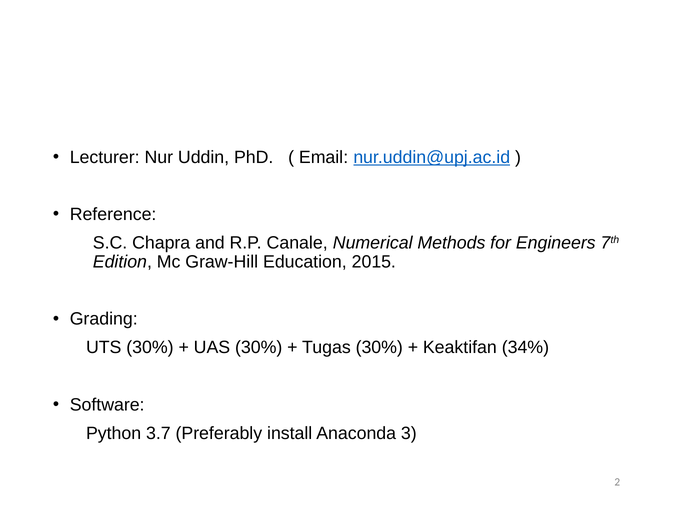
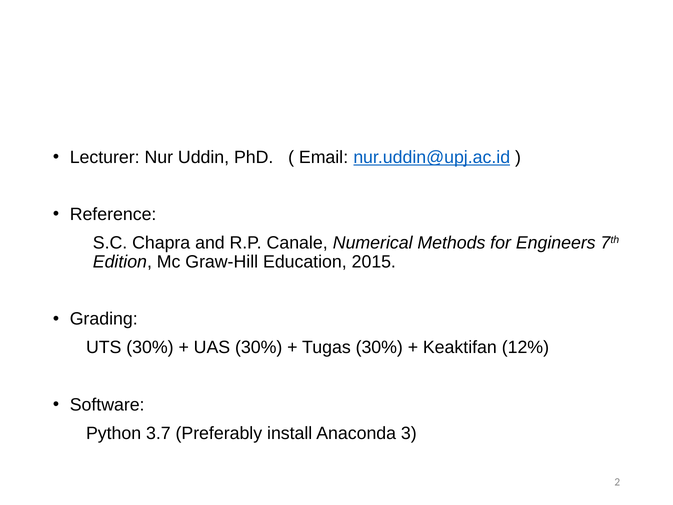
34%: 34% -> 12%
